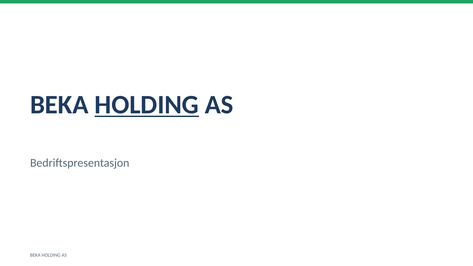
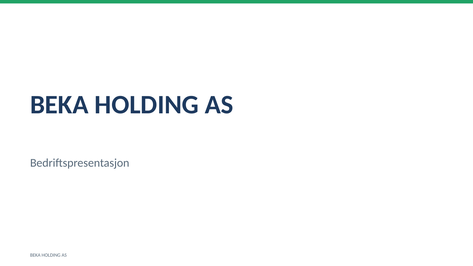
HOLDING at (147, 105) underline: present -> none
